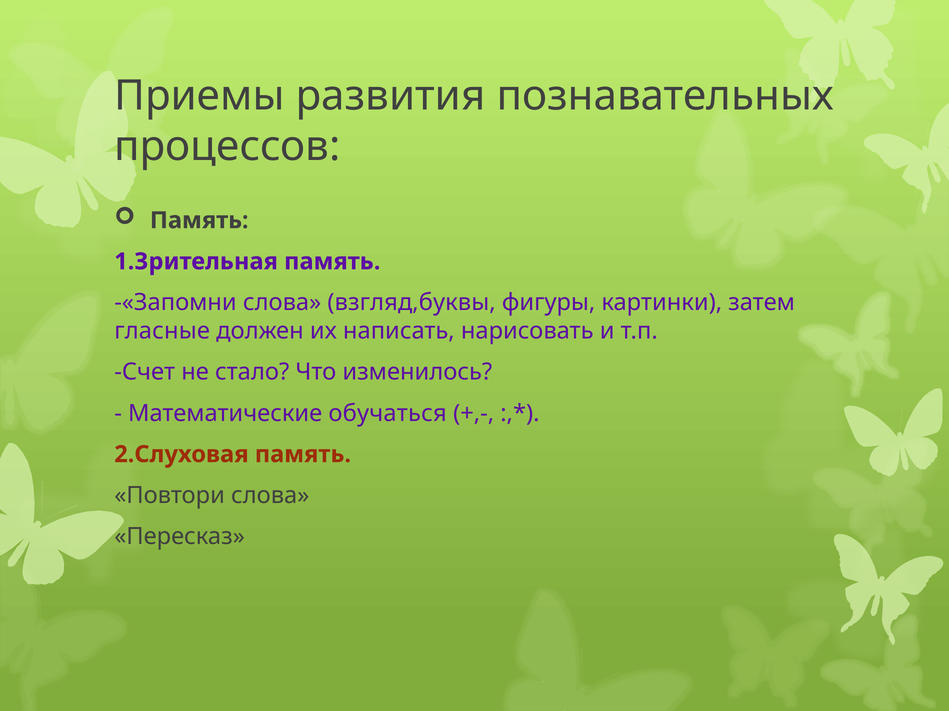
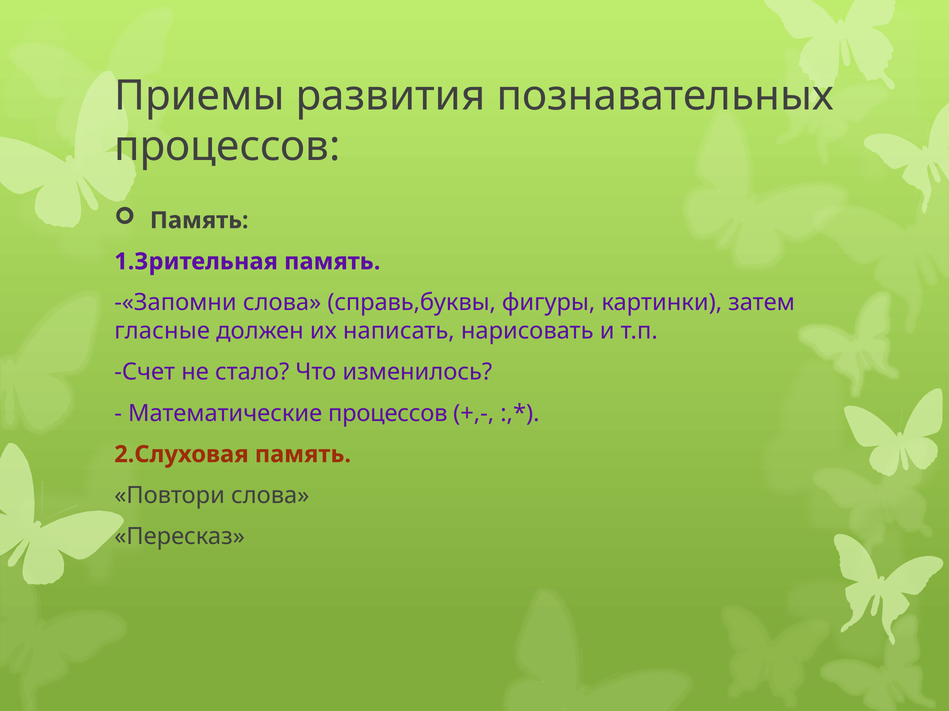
взгляд,буквы: взгляд,буквы -> справь,буквы
Математические обучаться: обучаться -> процессов
